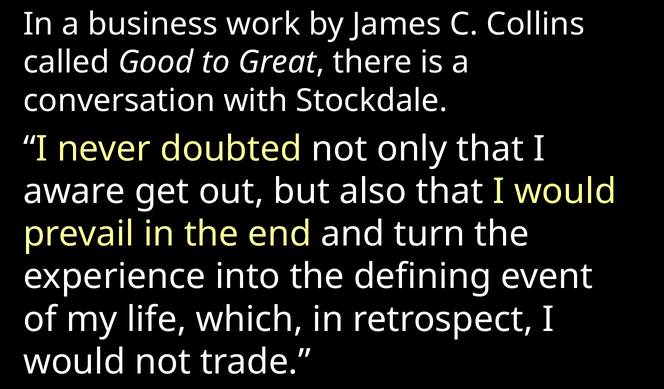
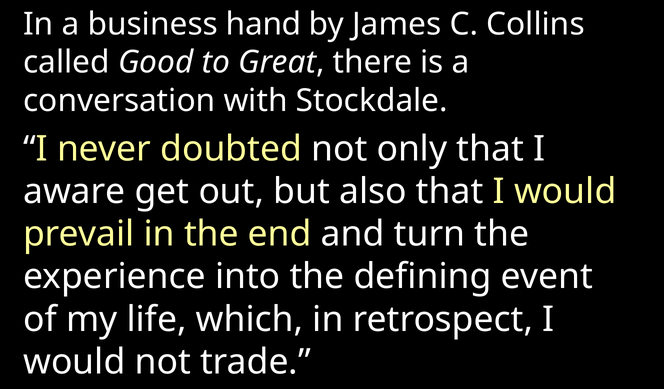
work: work -> hand
